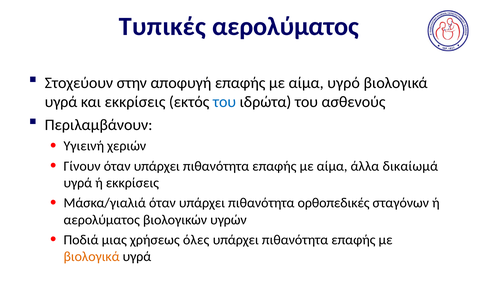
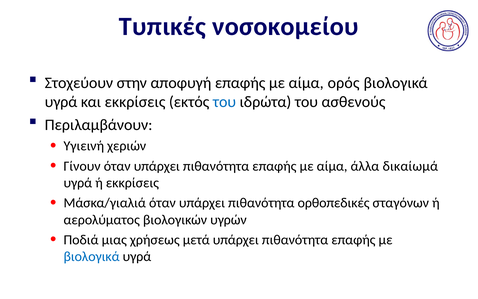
Τυπικές αερολύματος: αερολύματος -> νοσοκομείου
υγρό: υγρό -> ορός
όλες: όλες -> μετά
βιολογικά at (92, 256) colour: orange -> blue
